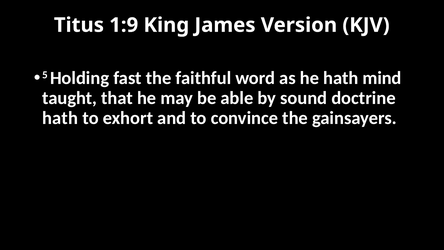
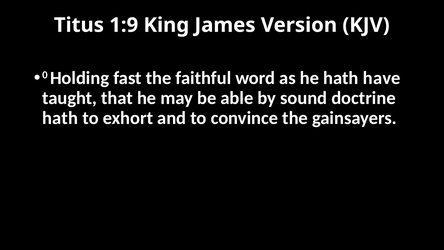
5: 5 -> 0
mind: mind -> have
